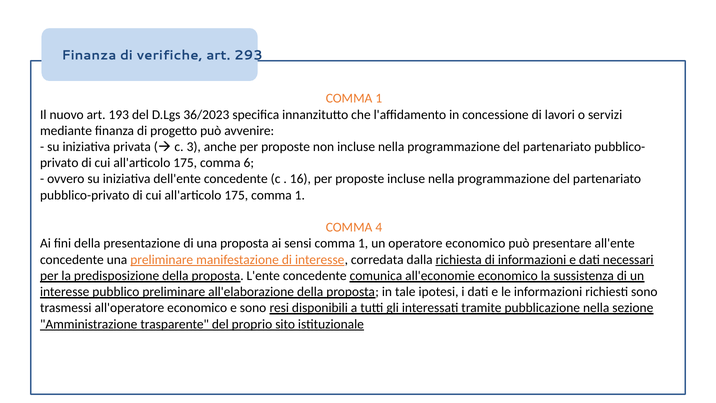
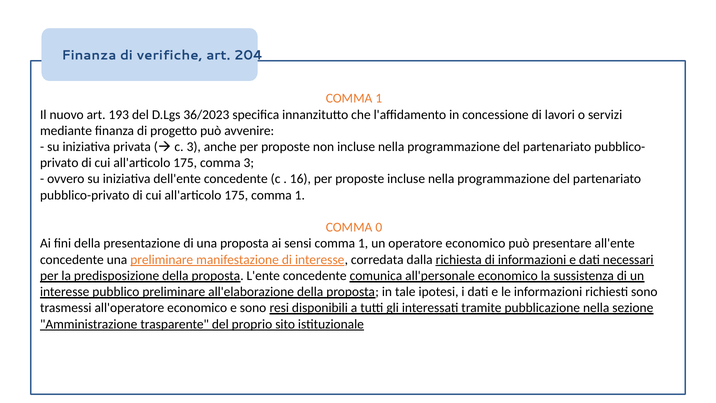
293: 293 -> 204
comma 6: 6 -> 3
4: 4 -> 0
all'economie: all'economie -> all'personale
